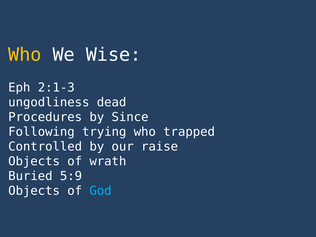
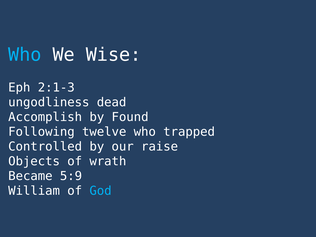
Who at (25, 55) colour: yellow -> light blue
Procedures: Procedures -> Accomplish
Since: Since -> Found
trying: trying -> twelve
Buried: Buried -> Became
Objects at (34, 191): Objects -> William
